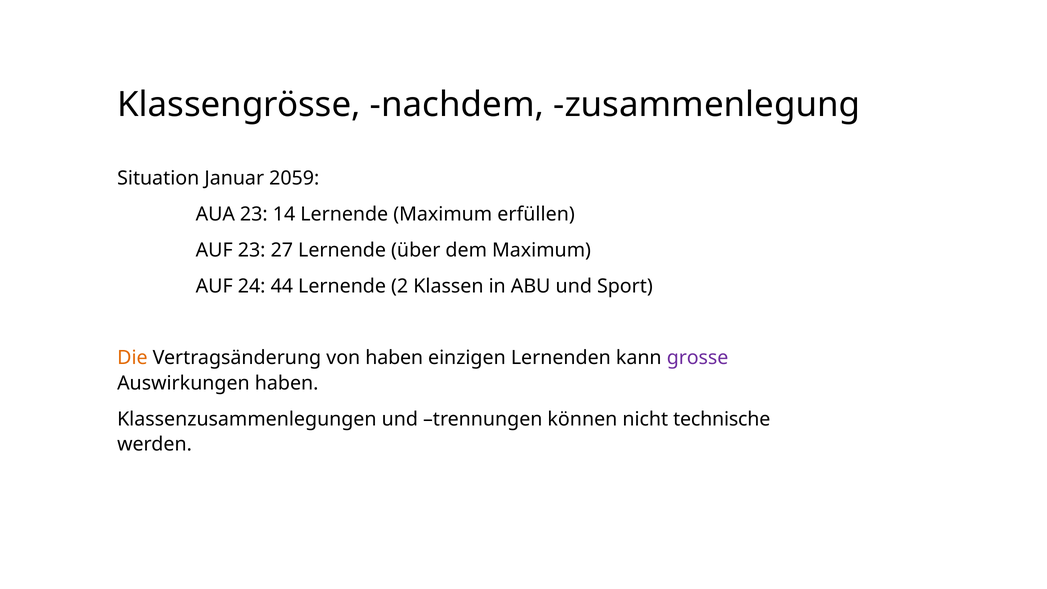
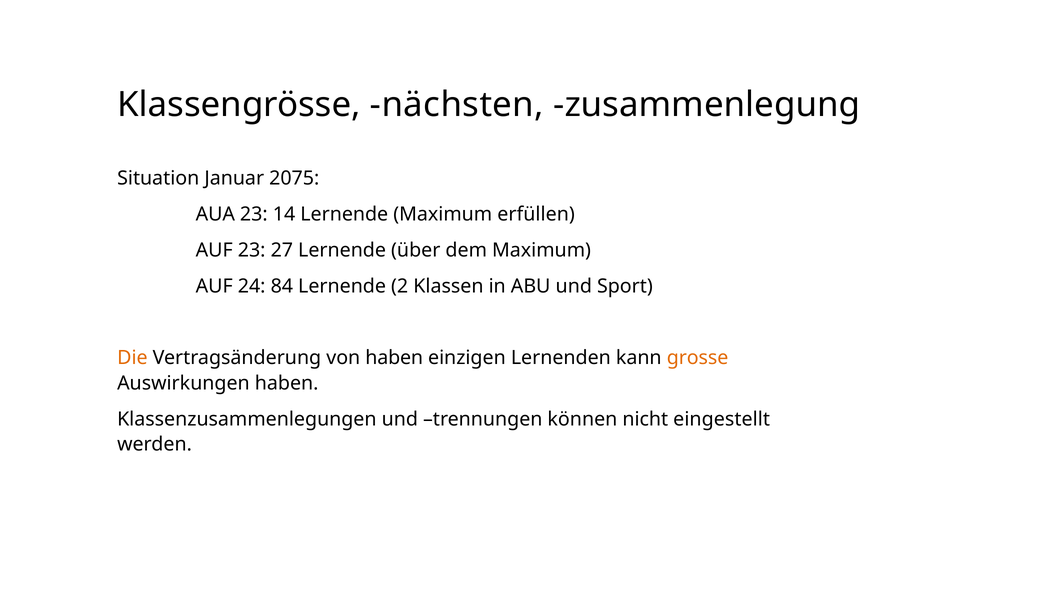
nachdem: nachdem -> nächsten
2059: 2059 -> 2075
44: 44 -> 84
grosse colour: purple -> orange
technische: technische -> eingestellt
